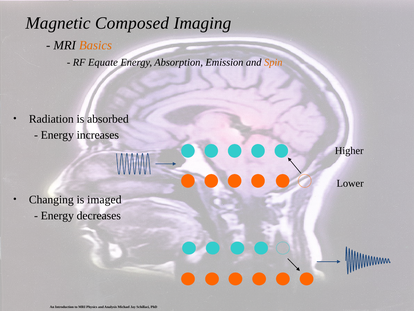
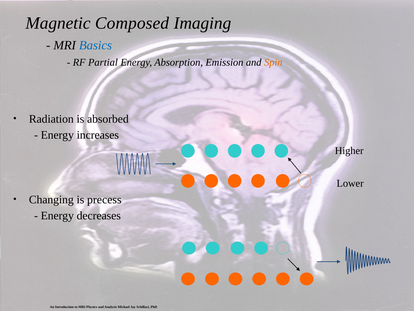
Basics colour: orange -> blue
Equate: Equate -> Partial
imaged: imaged -> precess
